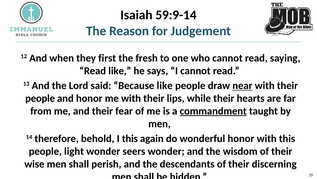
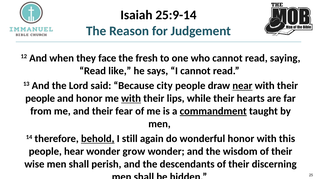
59:9-14: 59:9-14 -> 25:9-14
first: first -> face
Because like: like -> city
with at (131, 98) underline: none -> present
behold underline: none -> present
I this: this -> still
light: light -> hear
seers: seers -> grow
